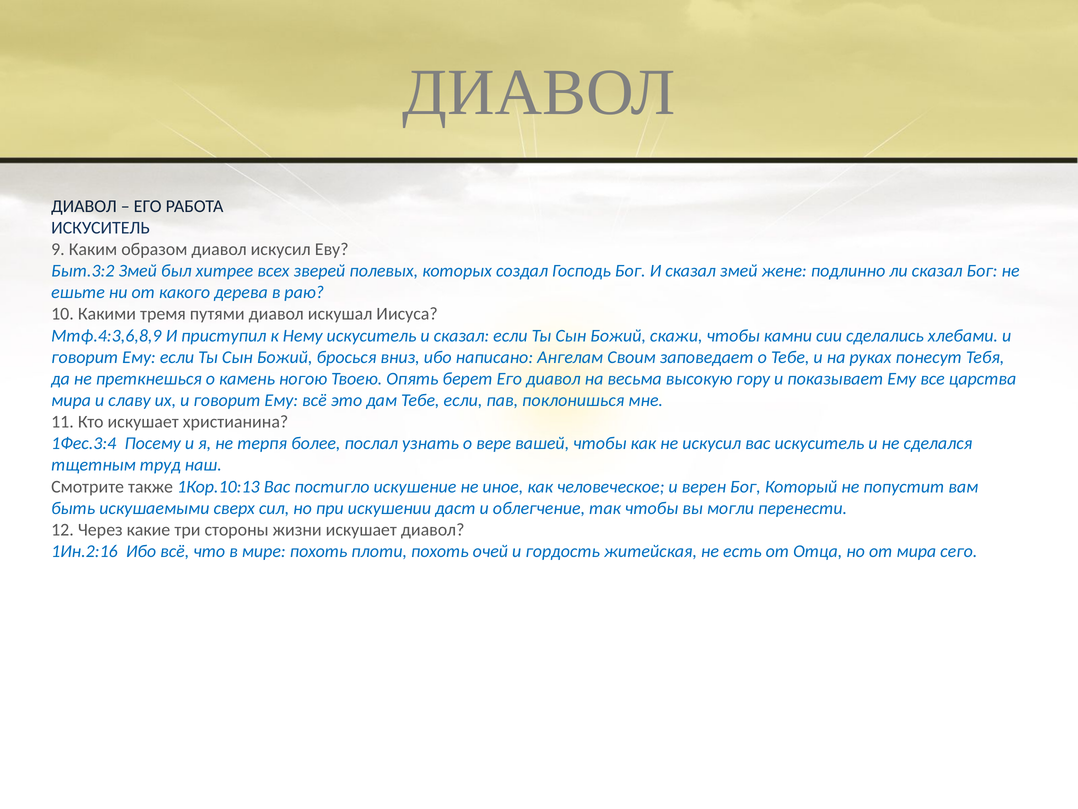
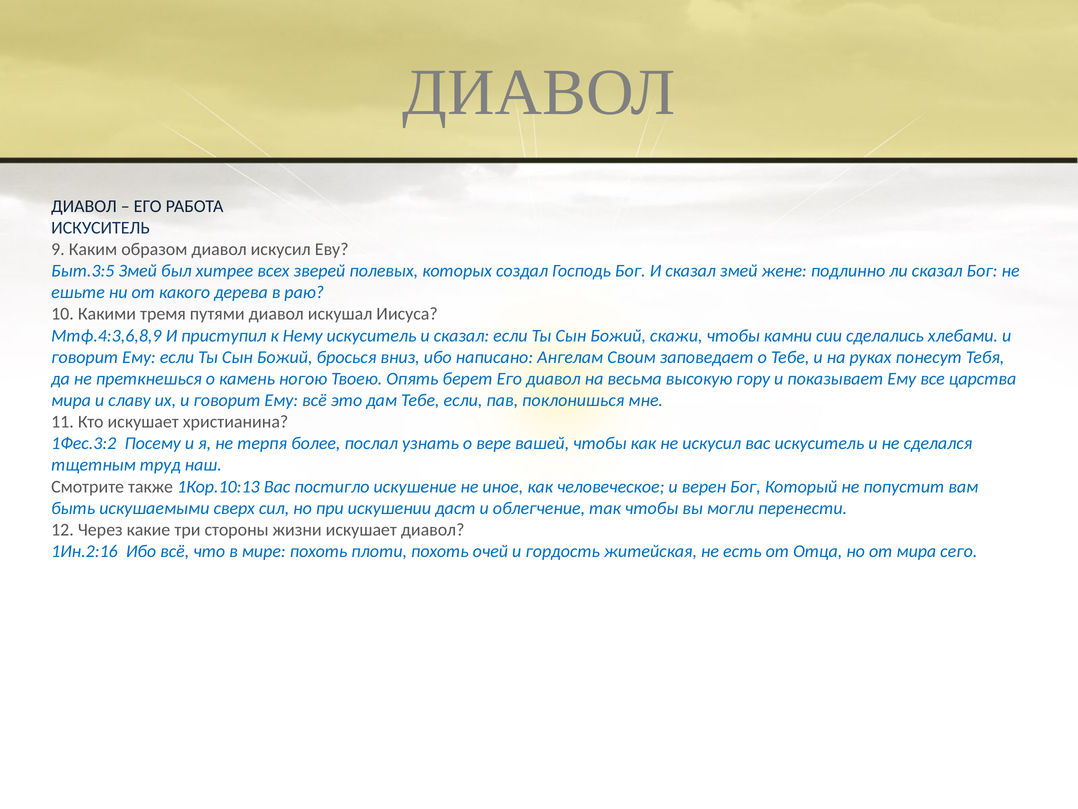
Быт.3:2: Быт.3:2 -> Быт.3:5
1Фес.3:4: 1Фес.3:4 -> 1Фес.3:2
